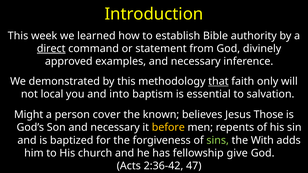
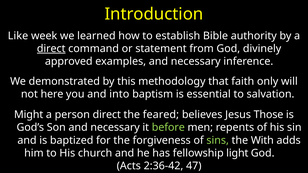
This at (18, 36): This -> Like
that underline: present -> none
local: local -> here
person cover: cover -> direct
known: known -> feared
before colour: yellow -> light green
give: give -> light
